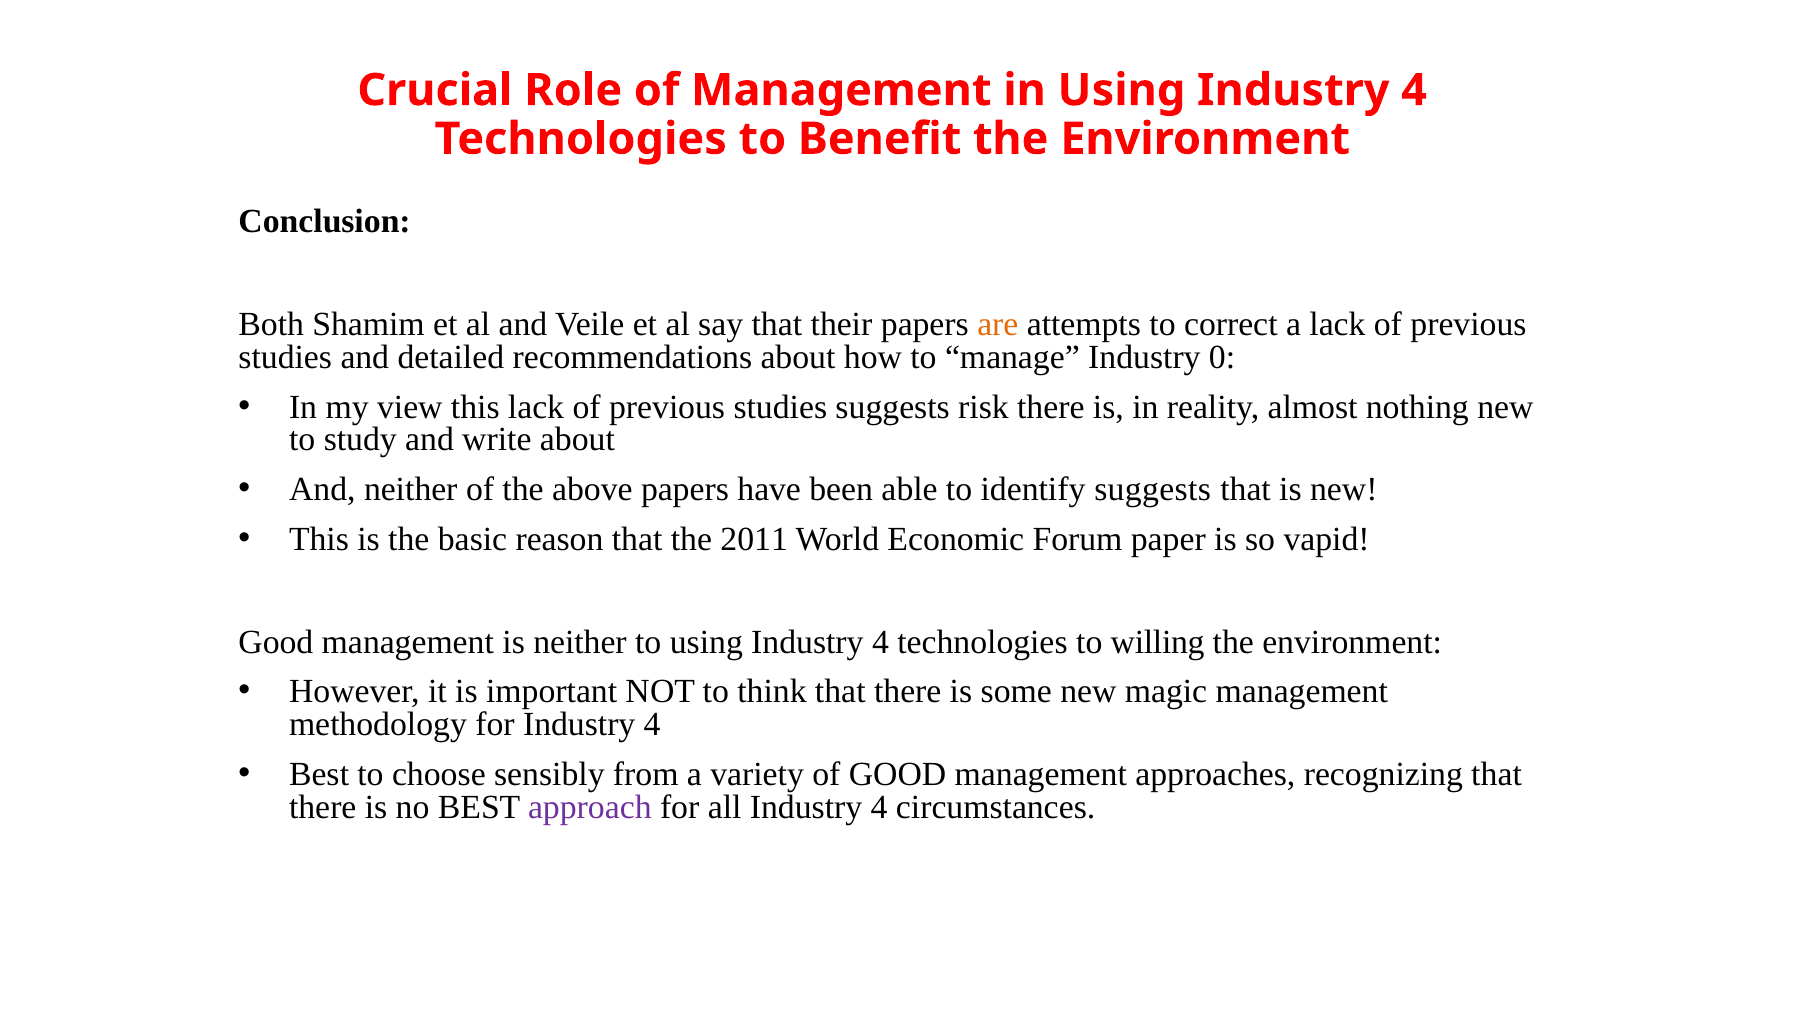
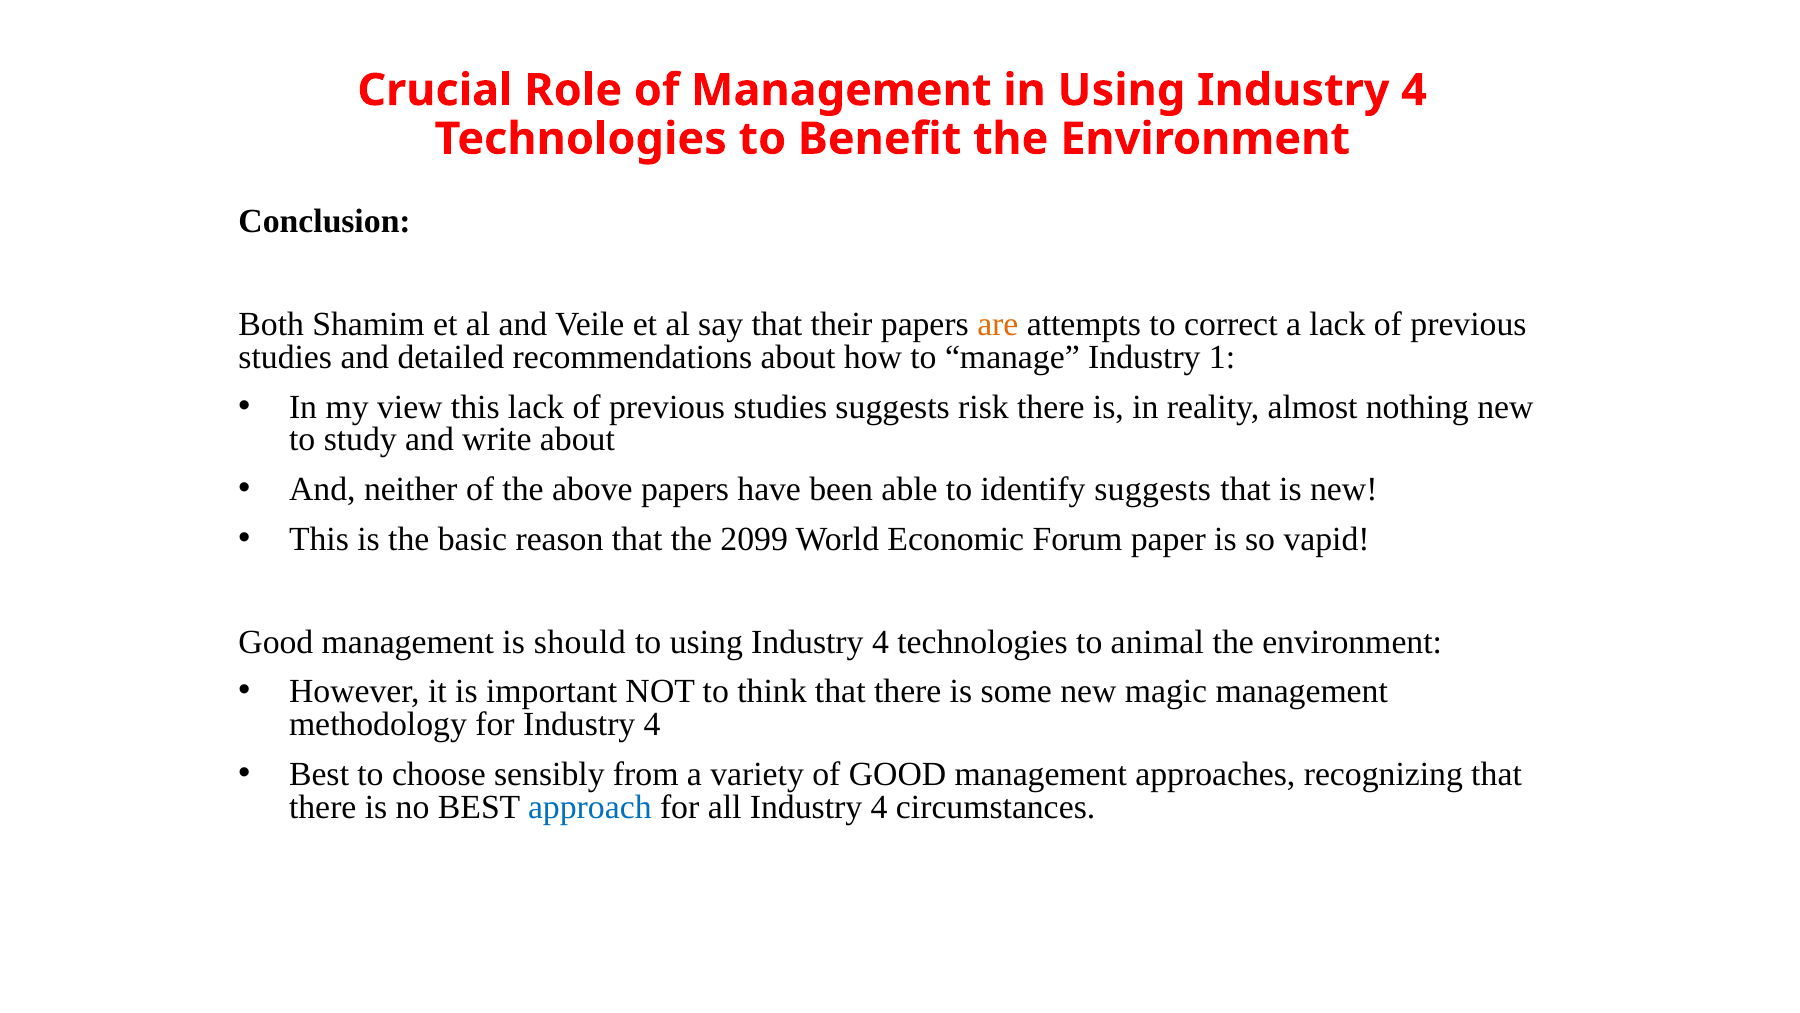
0: 0 -> 1
2011: 2011 -> 2099
is neither: neither -> should
willing: willing -> animal
approach colour: purple -> blue
